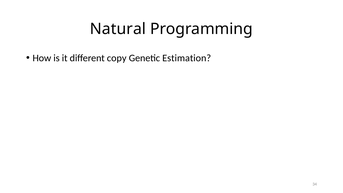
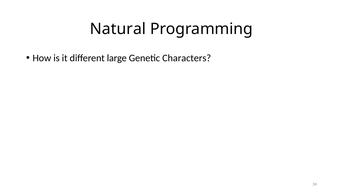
copy: copy -> large
Estimation: Estimation -> Characters
